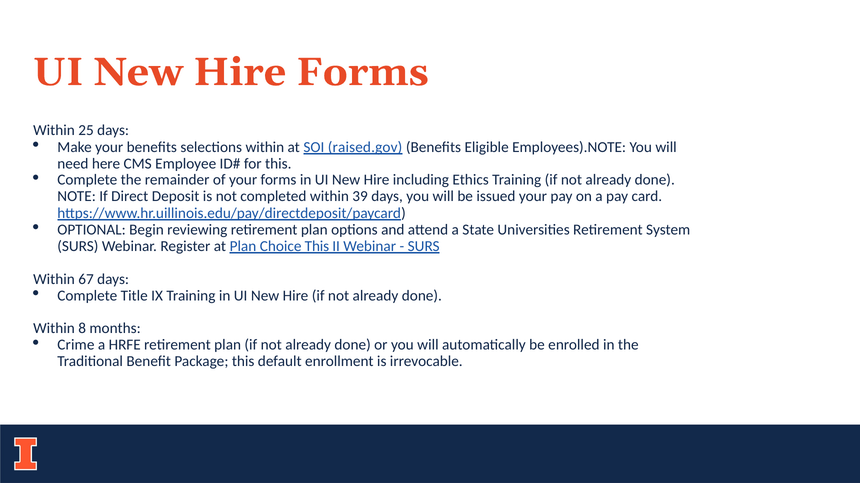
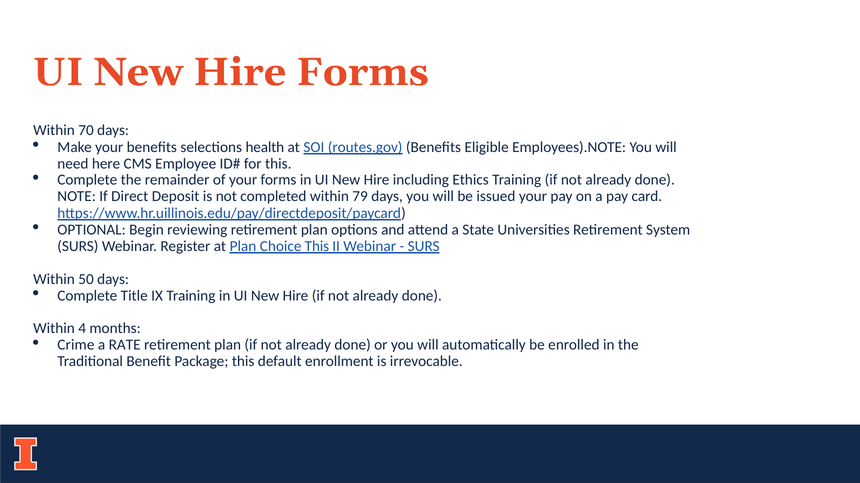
25: 25 -> 70
selections within: within -> health
raised.gov: raised.gov -> routes.gov
39: 39 -> 79
67: 67 -> 50
8: 8 -> 4
HRFE: HRFE -> RATE
